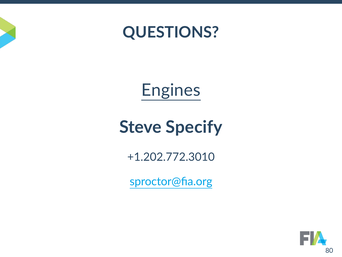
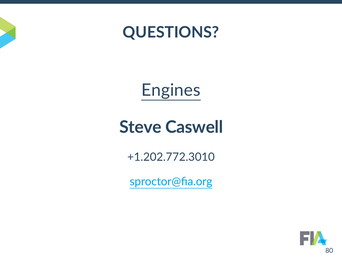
Specify: Specify -> Caswell
